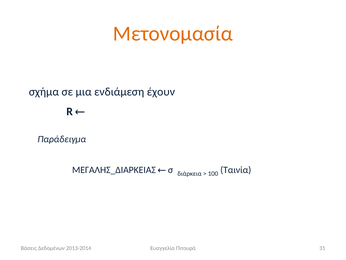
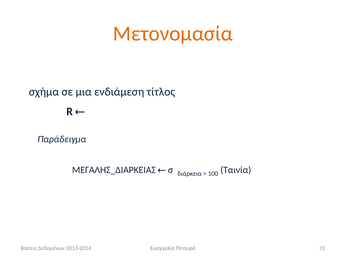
έχουν: έχουν -> τίτλος
